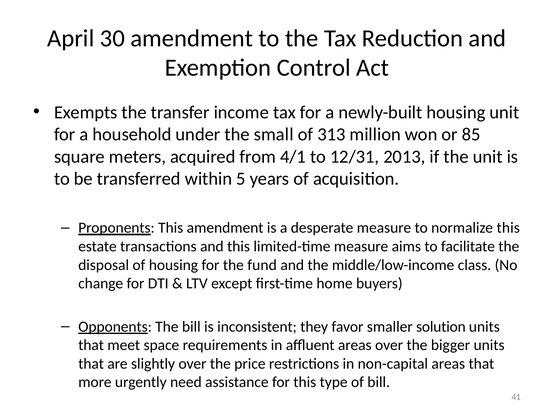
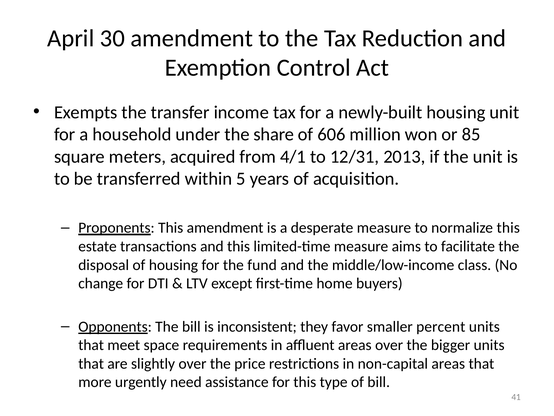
small: small -> share
313: 313 -> 606
solution: solution -> percent
